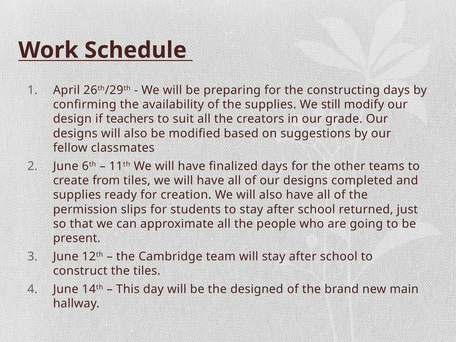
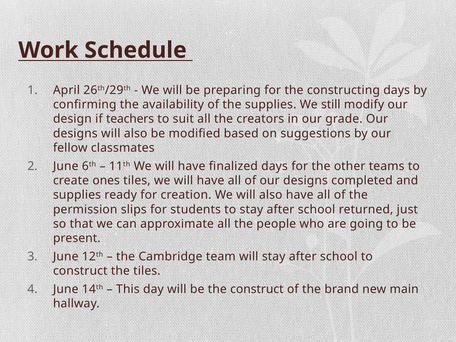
from: from -> ones
the designed: designed -> construct
